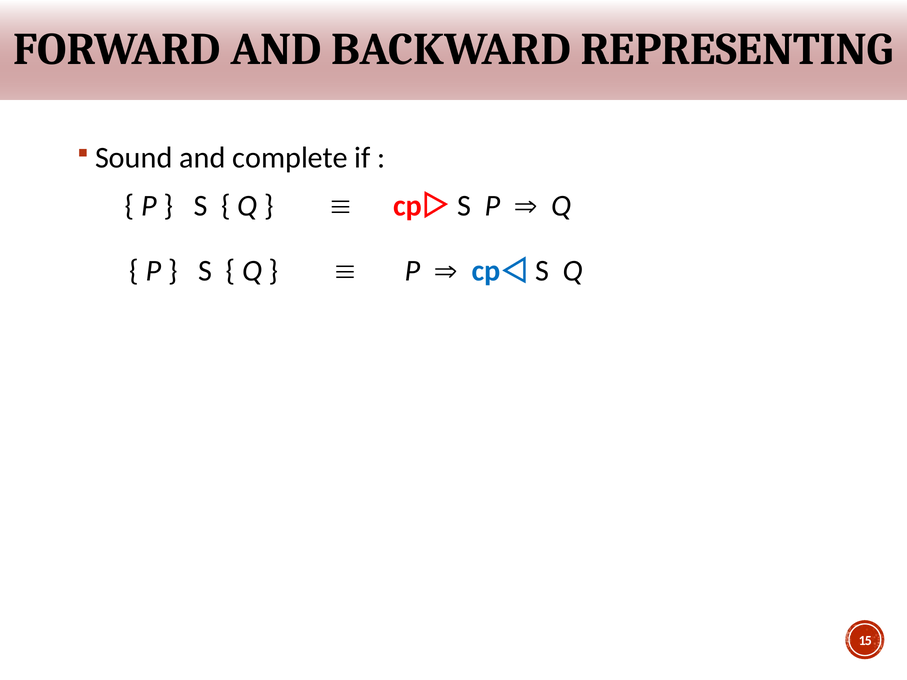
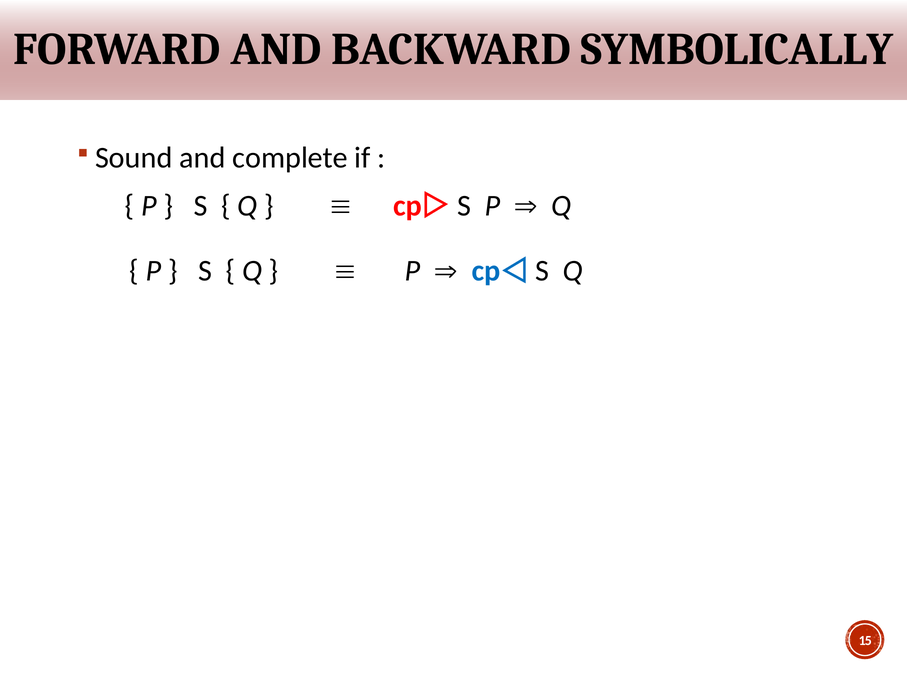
REPRESENTING: REPRESENTING -> SYMBOLICALLY
